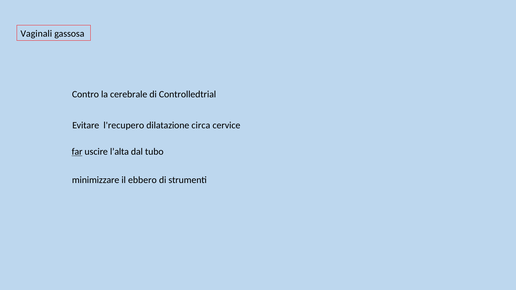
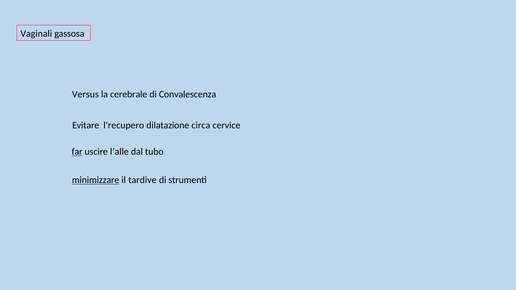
Contro: Contro -> Versus
Controlledtrial: Controlledtrial -> Convalescenza
l’alta: l’alta -> l’alle
minimizzare underline: none -> present
ebbero: ebbero -> tardive
